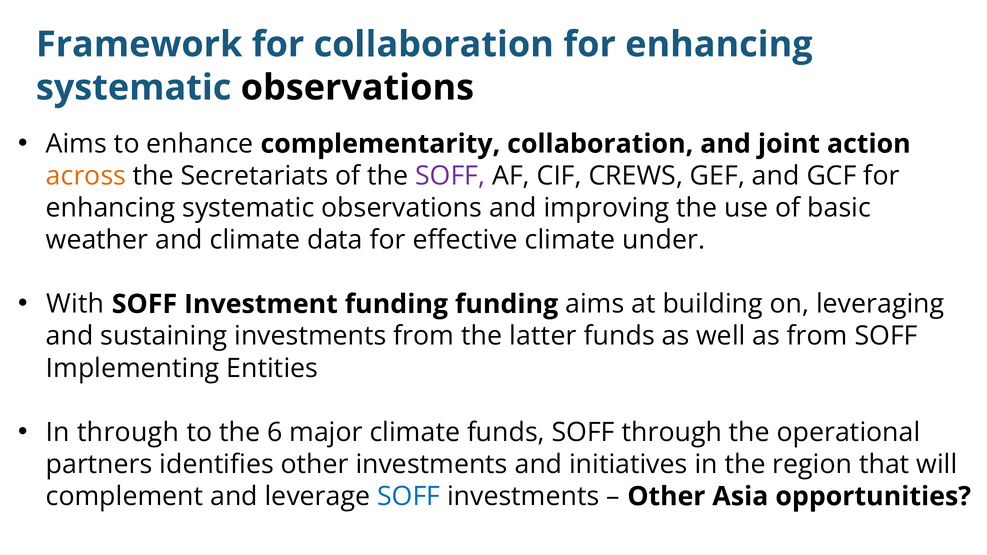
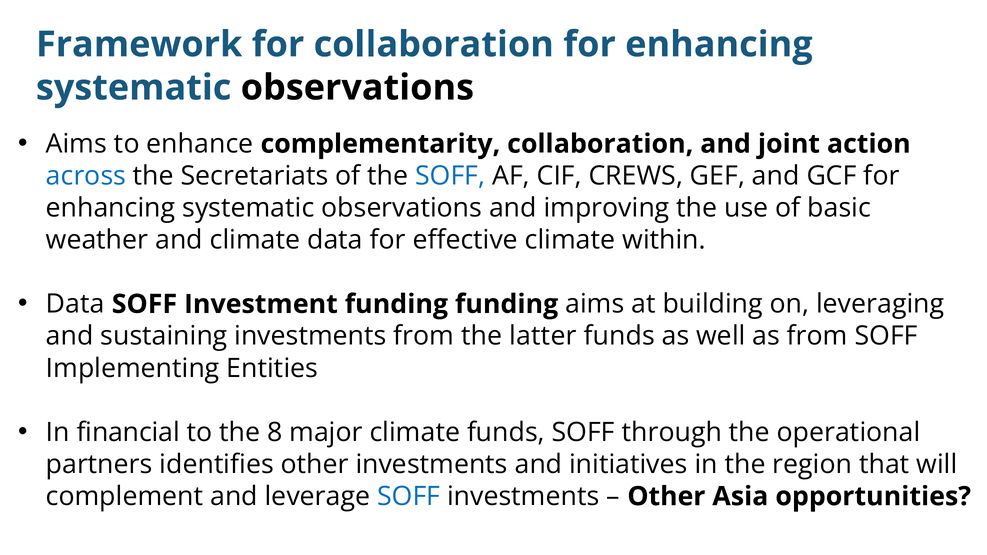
across colour: orange -> blue
SOFF at (450, 176) colour: purple -> blue
under: under -> within
With at (75, 304): With -> Data
In through: through -> financial
6: 6 -> 8
